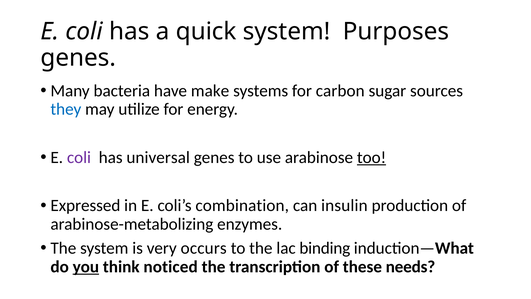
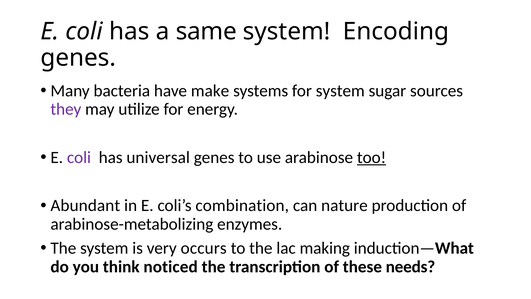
quick: quick -> same
Purposes: Purposes -> Encoding
for carbon: carbon -> system
they colour: blue -> purple
Expressed: Expressed -> Abundant
insulin: insulin -> nature
binding: binding -> making
you underline: present -> none
